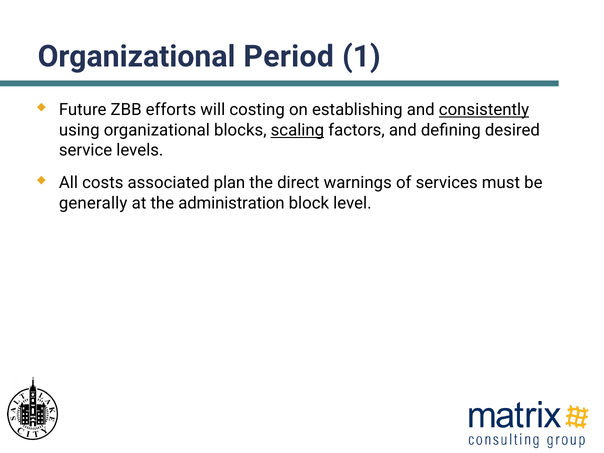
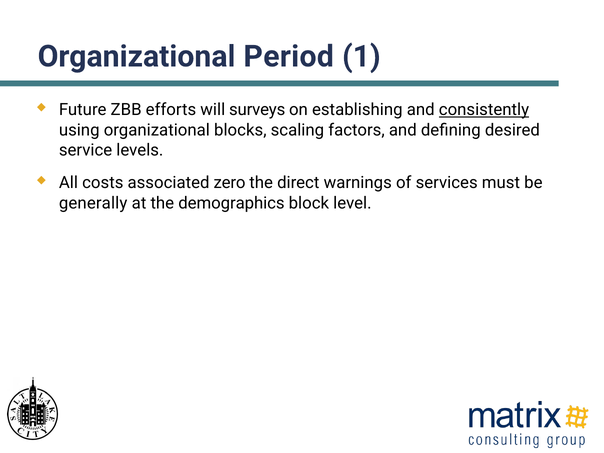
costing: costing -> surveys
scaling underline: present -> none
plan: plan -> zero
administration: administration -> demographics
